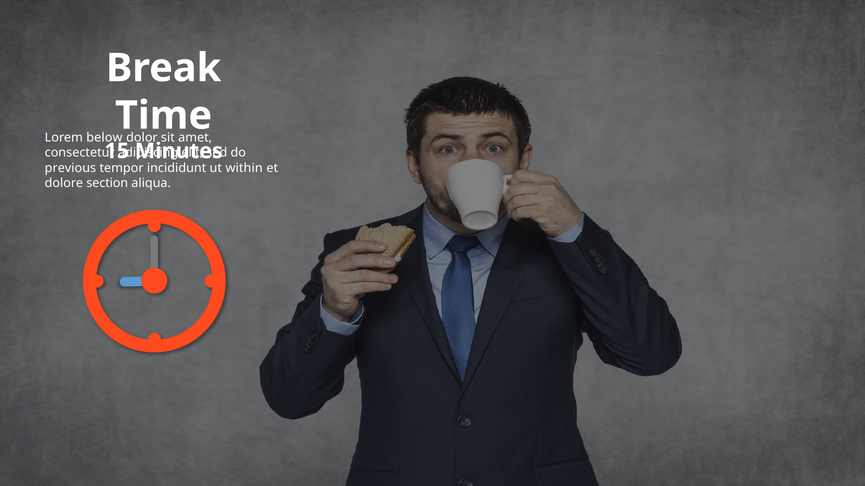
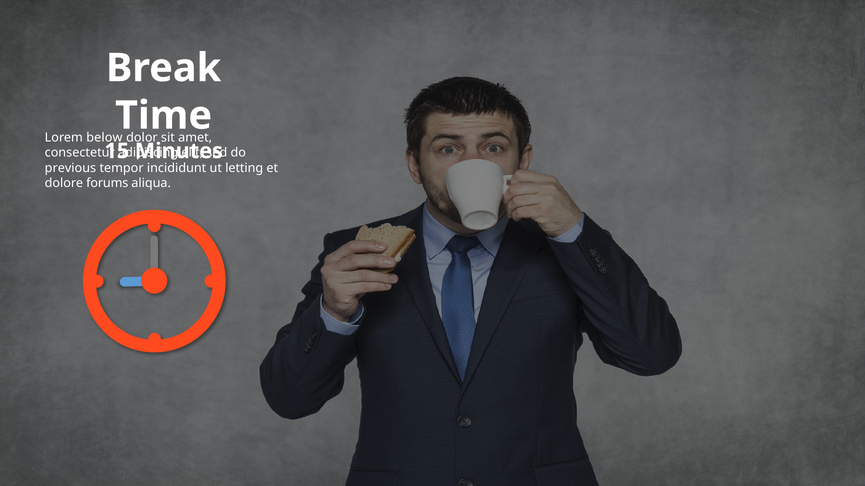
within: within -> letting
section: section -> forums
